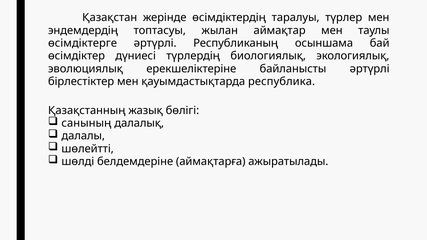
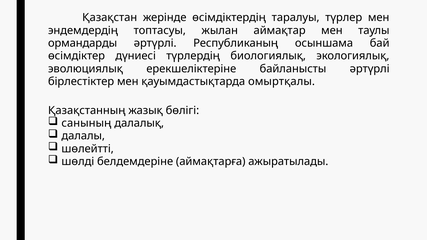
өсімдіктерге: өсімдіктерге -> ормандарды
республика: республика -> омыртқалы
